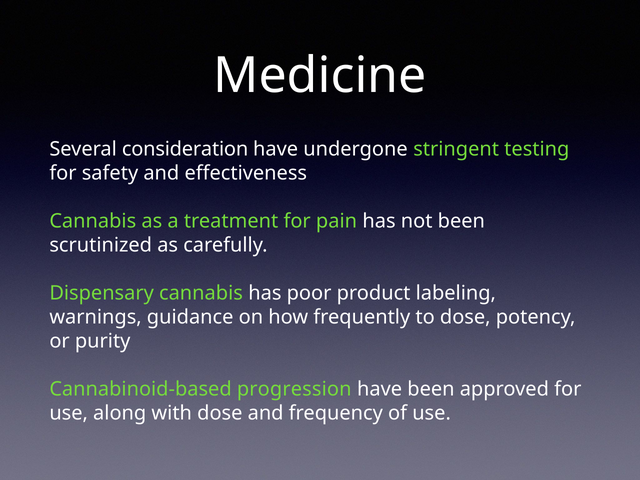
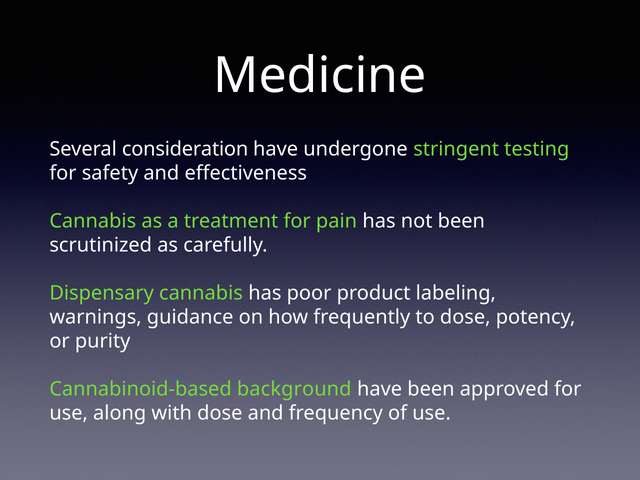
progression: progression -> background
